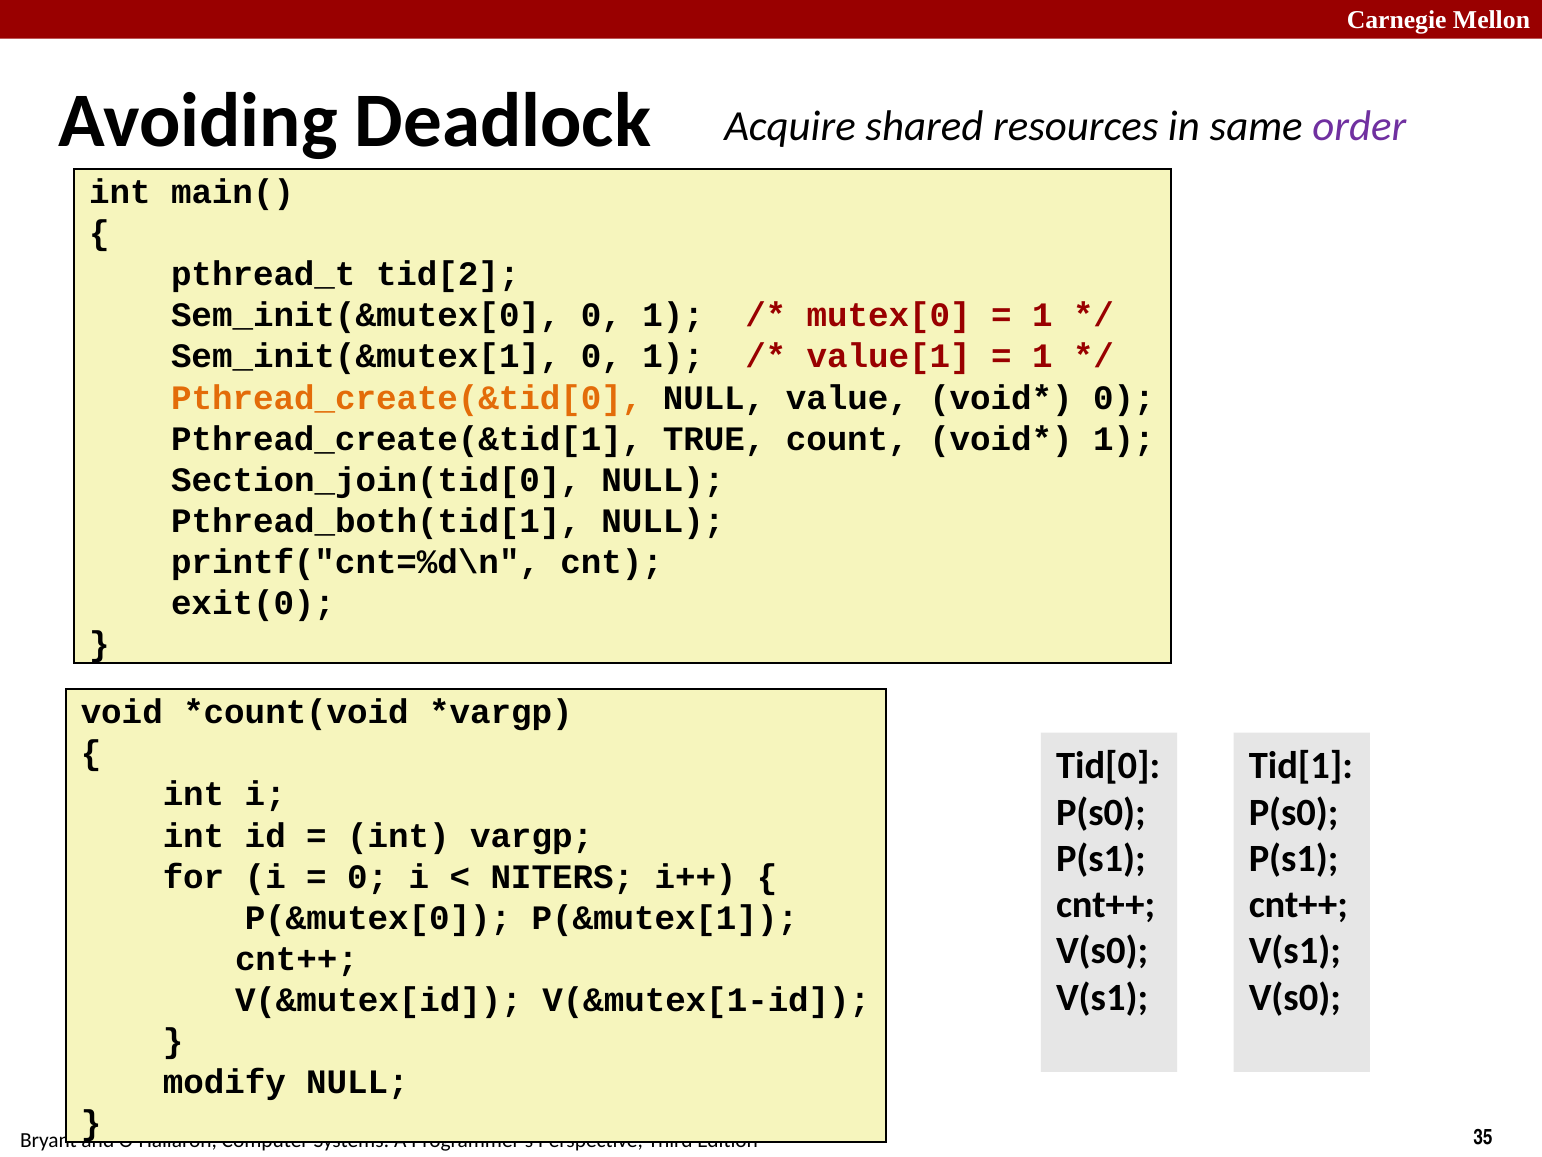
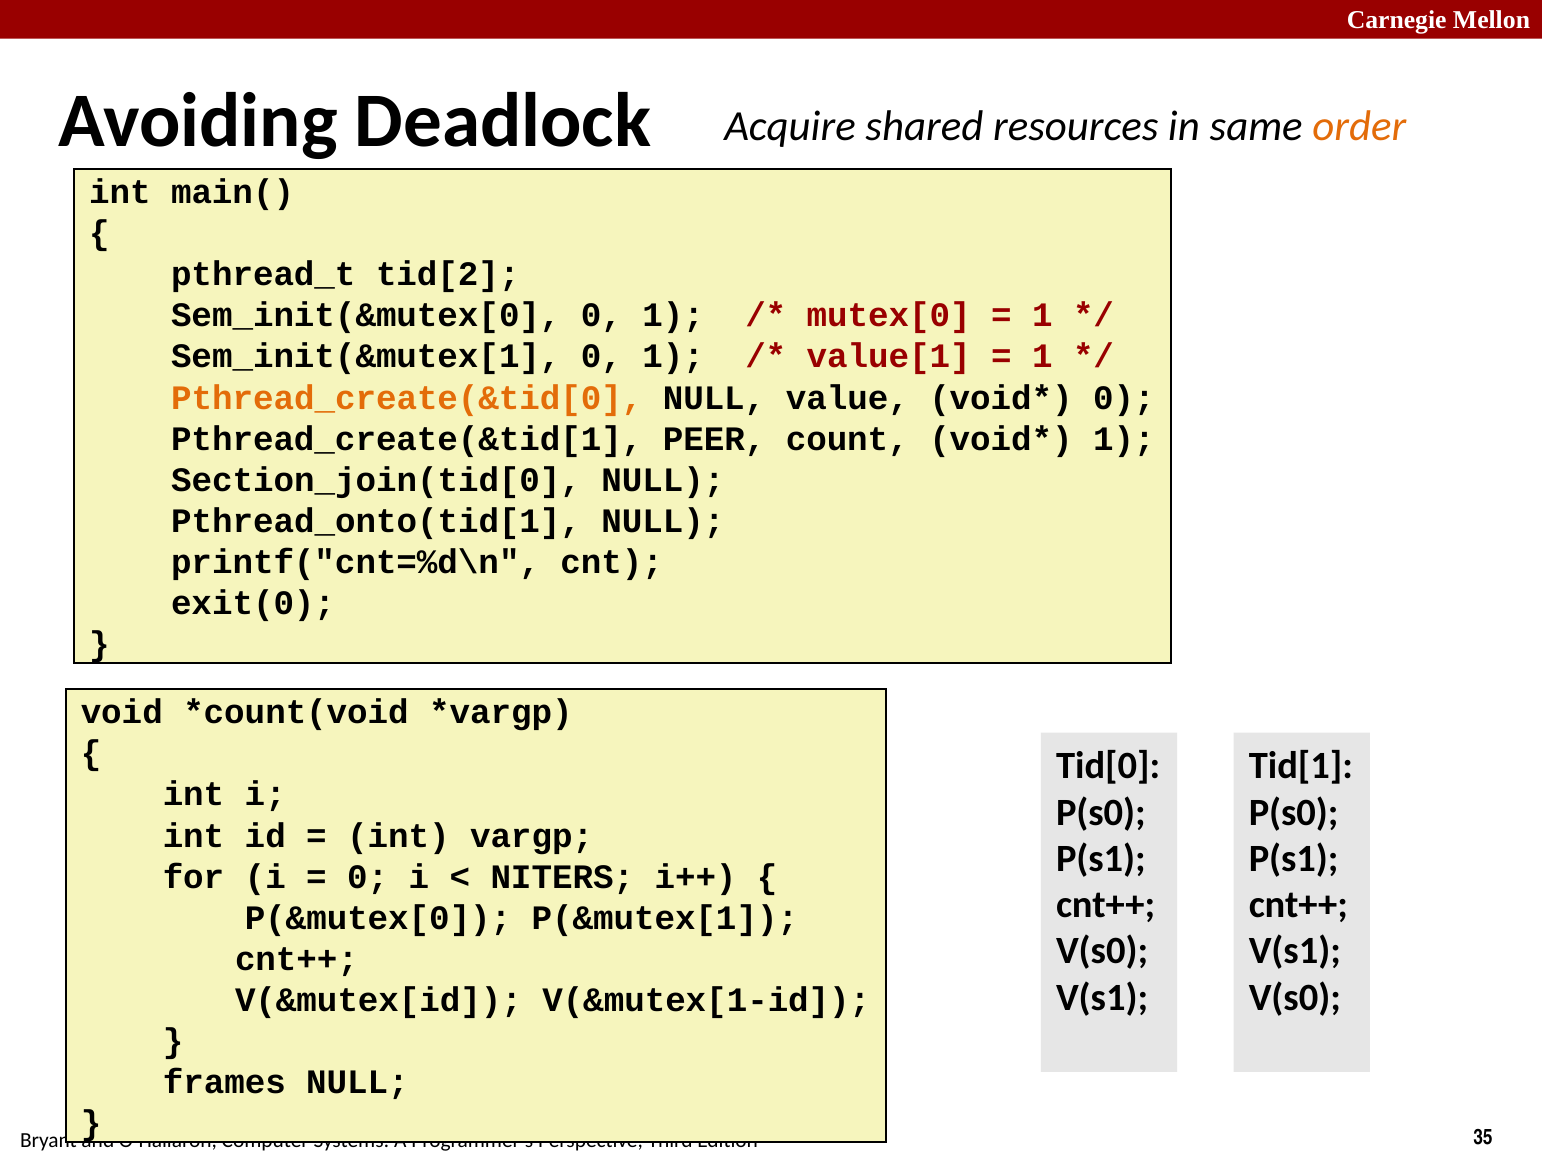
order colour: purple -> orange
TRUE: TRUE -> PEER
Pthread_both(tid[1: Pthread_both(tid[1 -> Pthread_onto(tid[1
modify: modify -> frames
